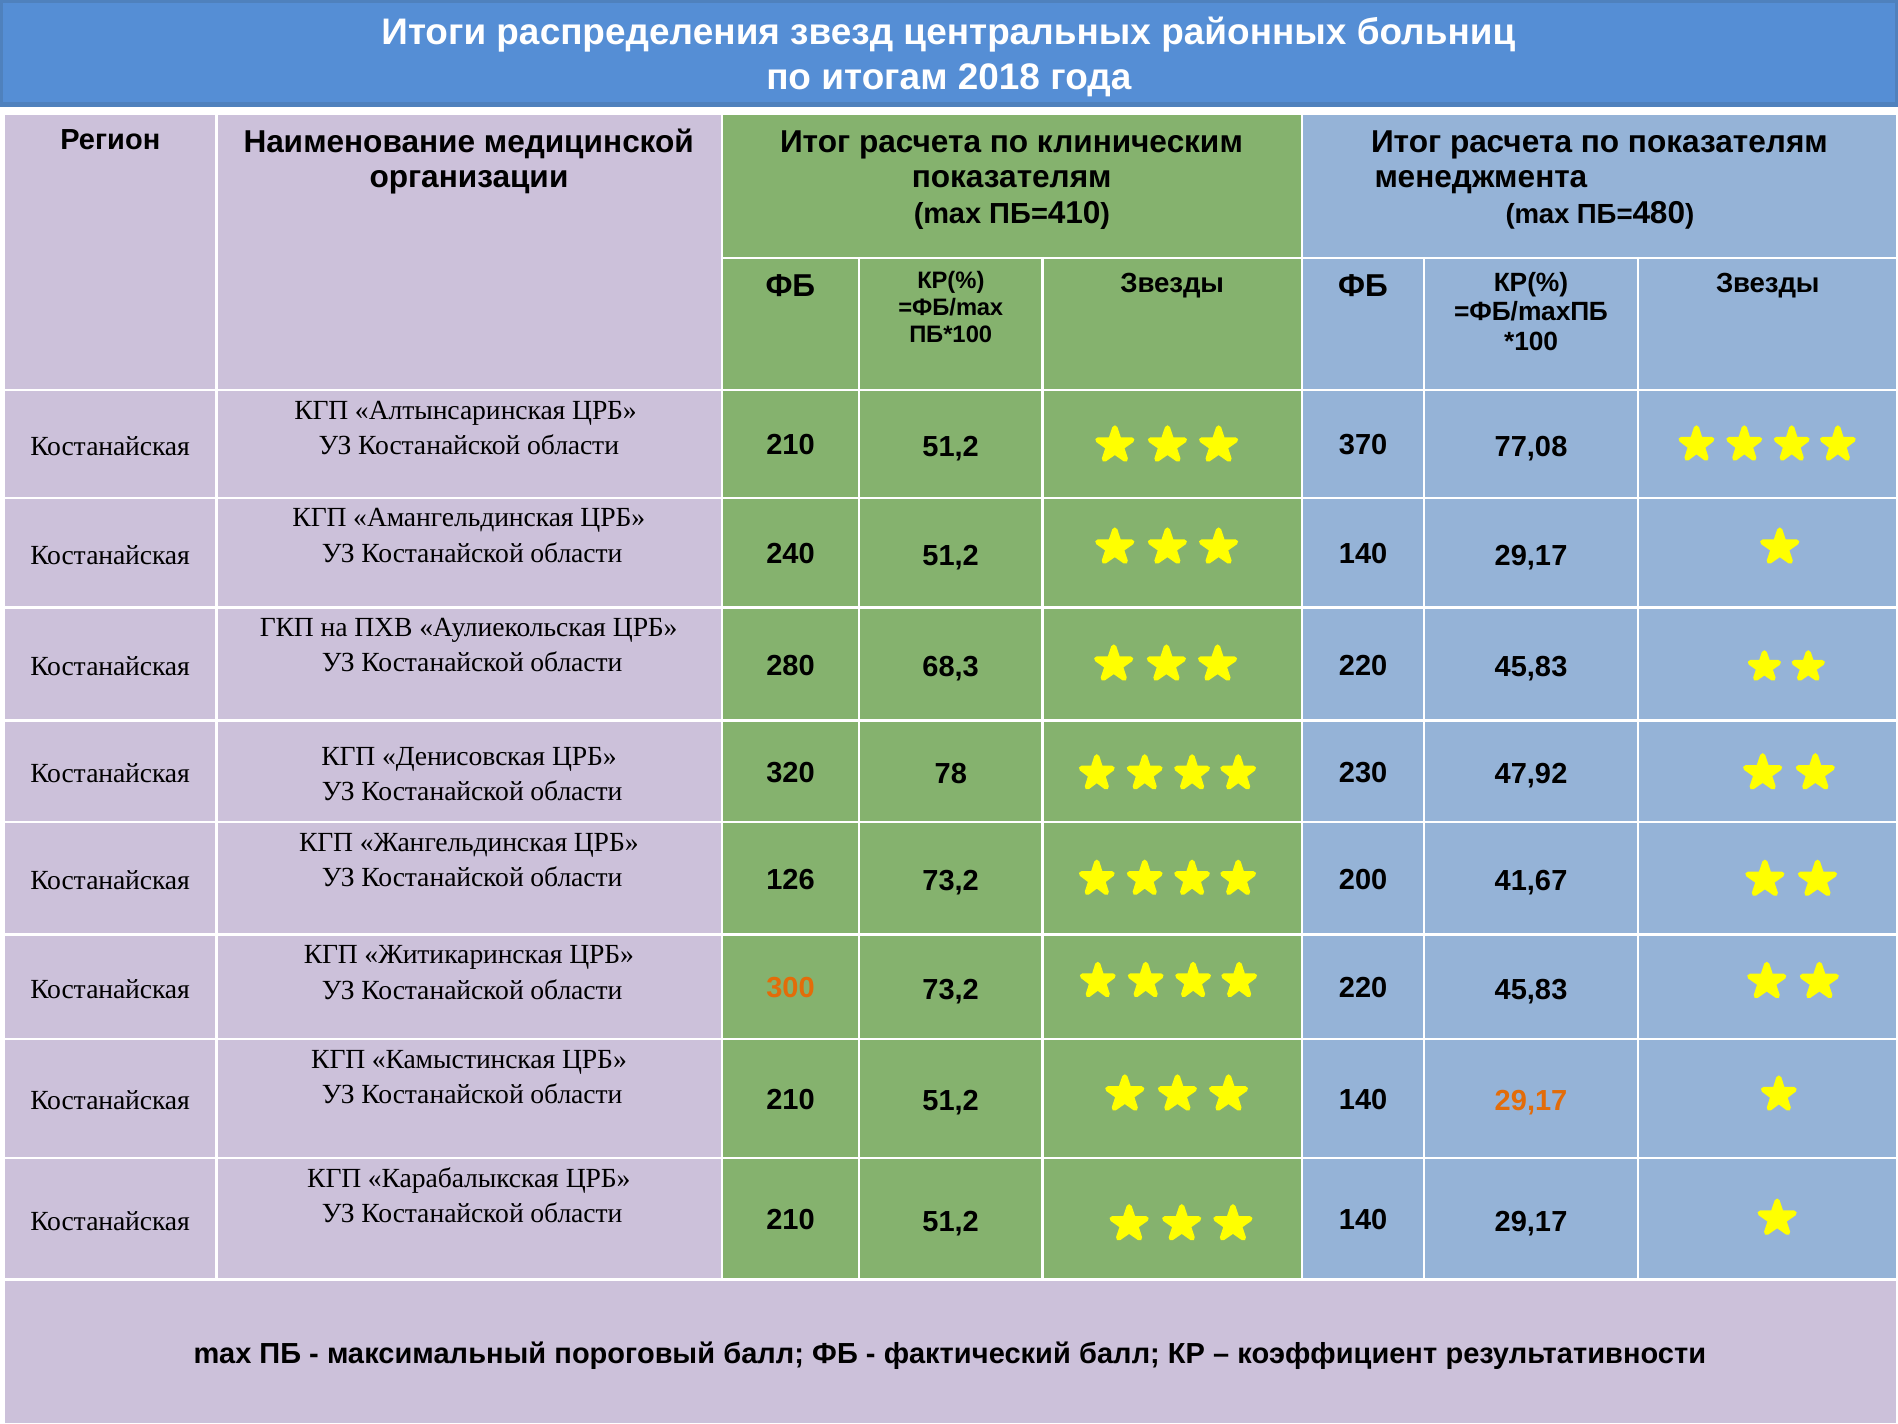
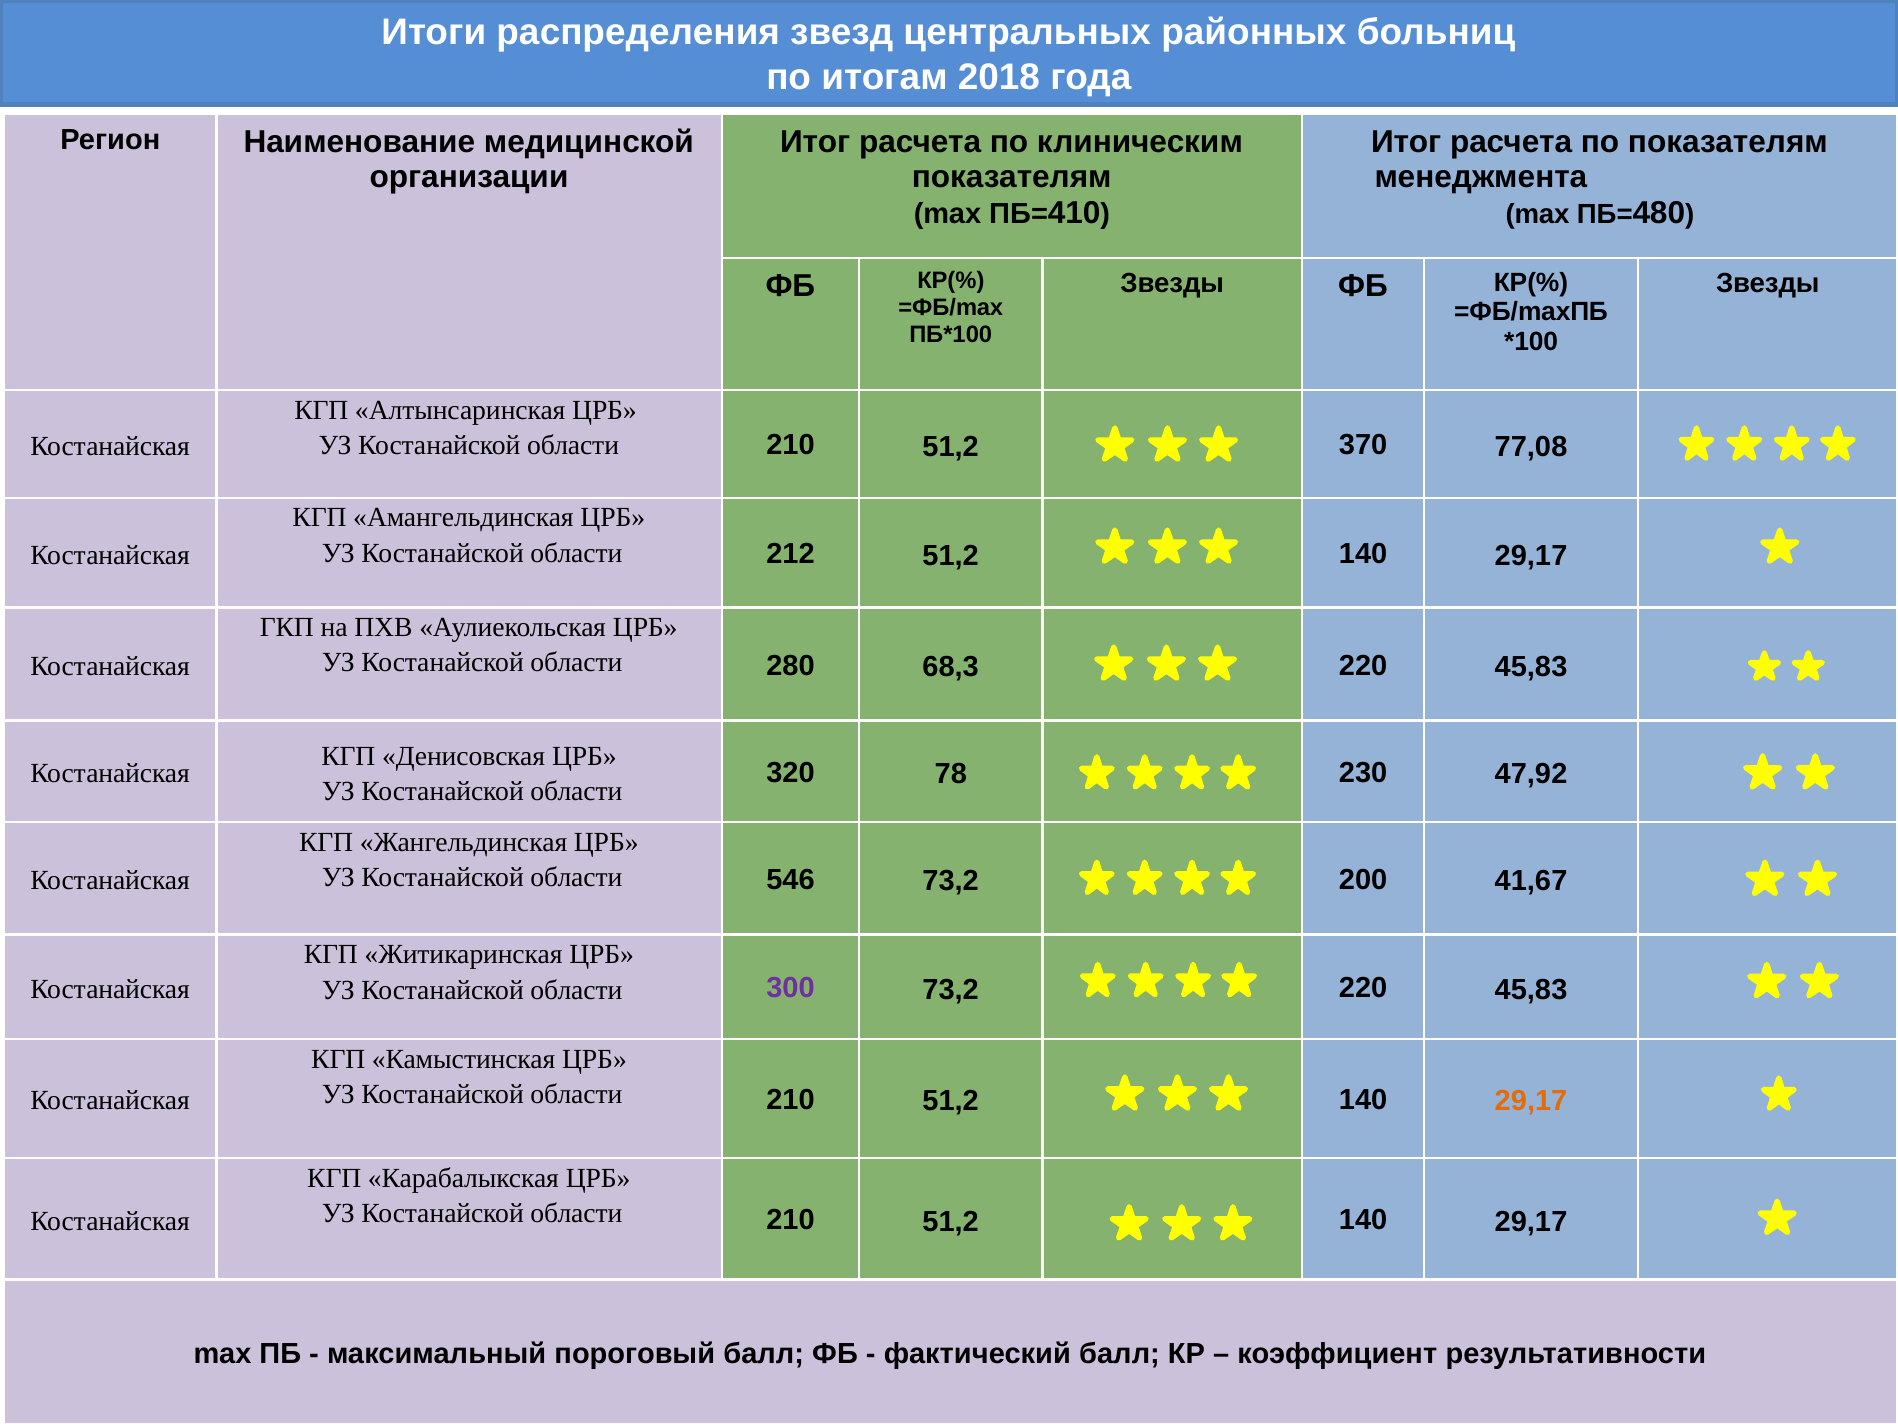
240: 240 -> 212
126: 126 -> 546
300 colour: orange -> purple
